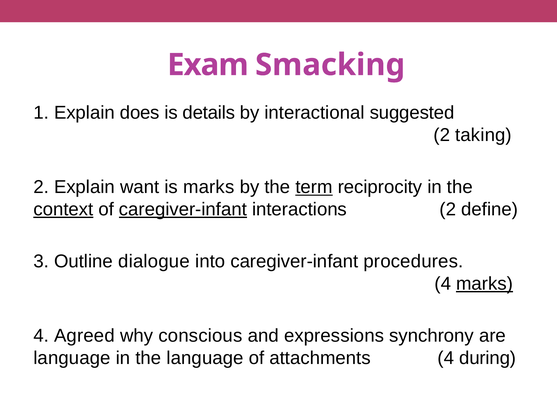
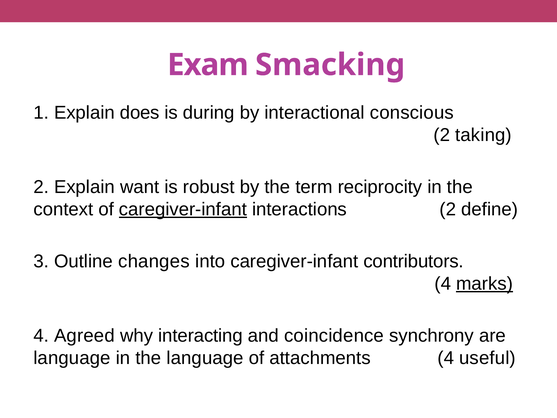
details: details -> during
suggested: suggested -> conscious
is marks: marks -> robust
term underline: present -> none
context underline: present -> none
dialogue: dialogue -> changes
procedures: procedures -> contributors
conscious: conscious -> interacting
expressions: expressions -> coincidence
during: during -> useful
